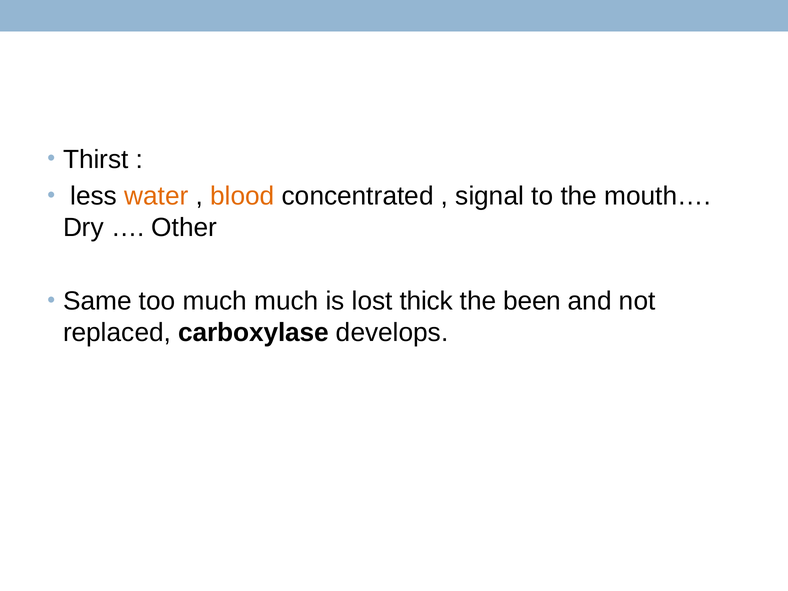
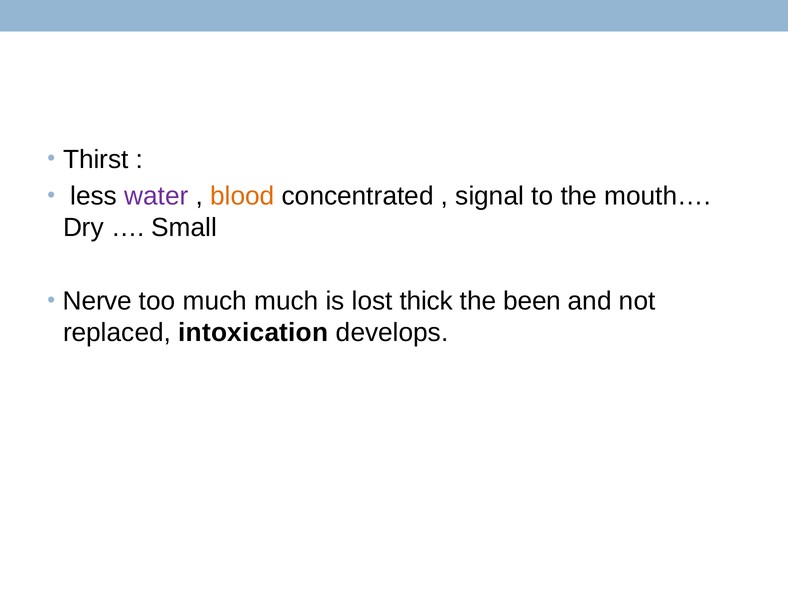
water colour: orange -> purple
Other: Other -> Small
Same: Same -> Nerve
carboxylase: carboxylase -> intoxication
